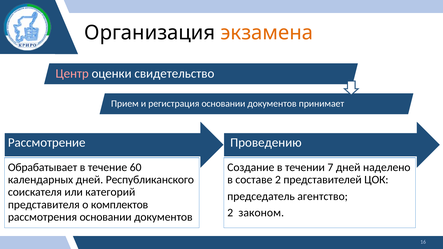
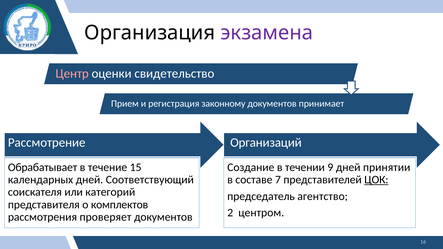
экзамена colour: orange -> purple
регистрация основании: основании -> законному
Проведению: Проведению -> Организаций
60: 60 -> 15
7: 7 -> 9
наделено: наделено -> принятии
Республиканского: Республиканского -> Соответствующий
составе 2: 2 -> 7
ЦОК underline: none -> present
законом: законом -> центром
рассмотрения основании: основании -> проверяет
